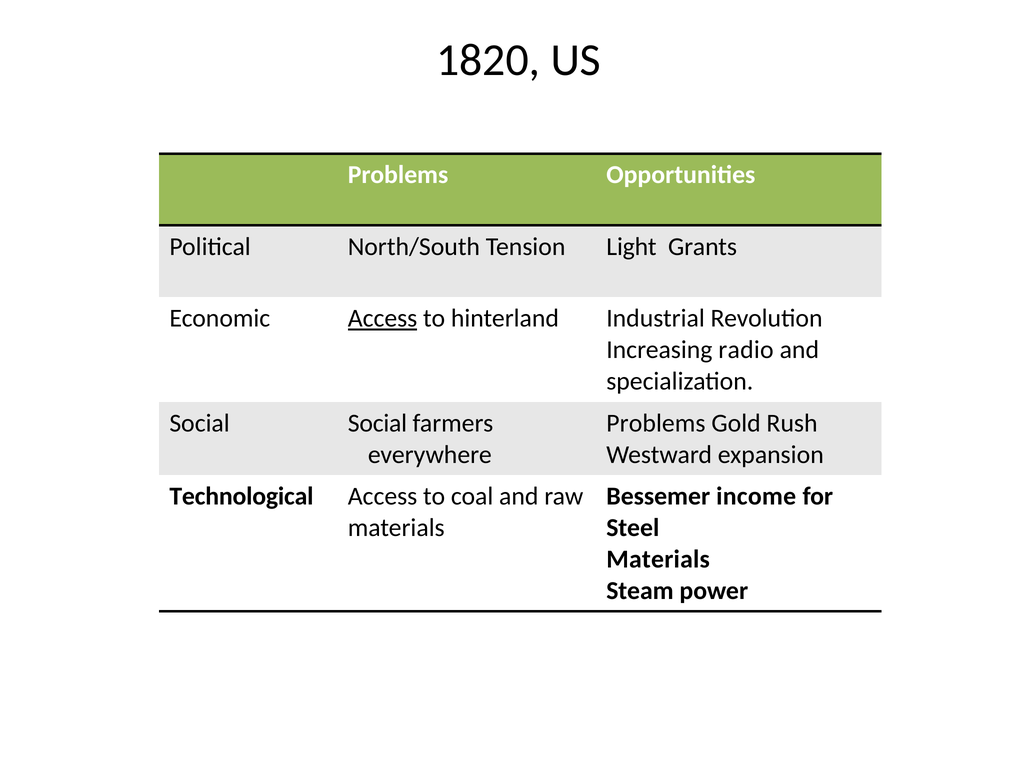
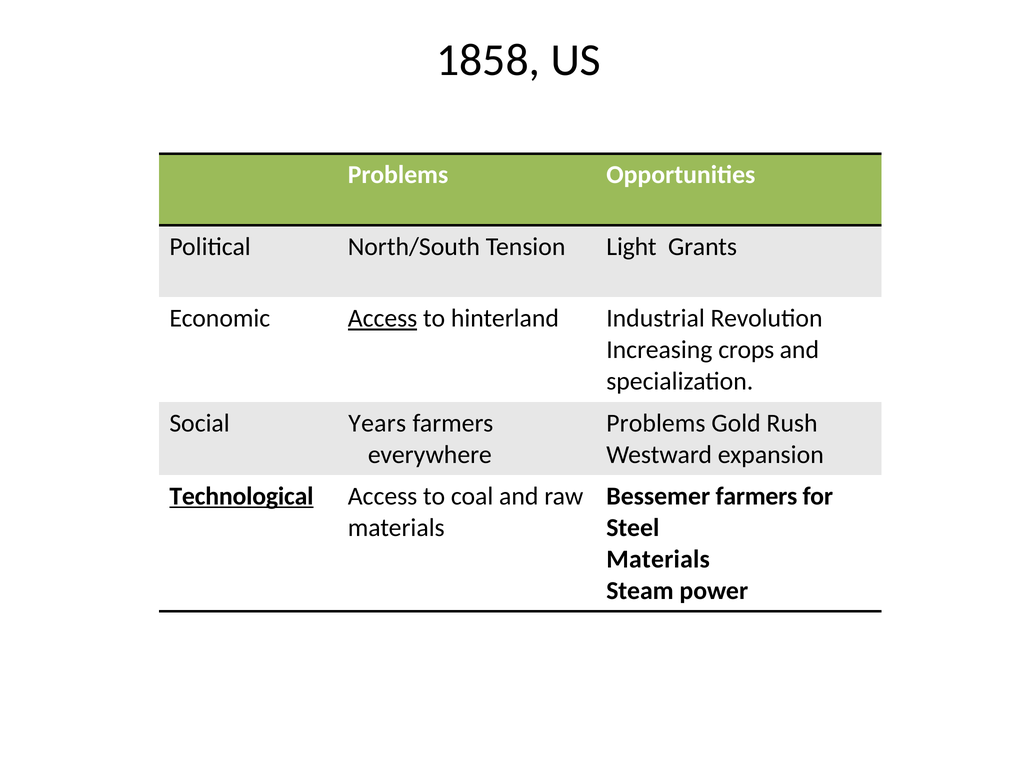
1820: 1820 -> 1858
radio: radio -> crops
Social Social: Social -> Years
Technological underline: none -> present
Bessemer income: income -> farmers
